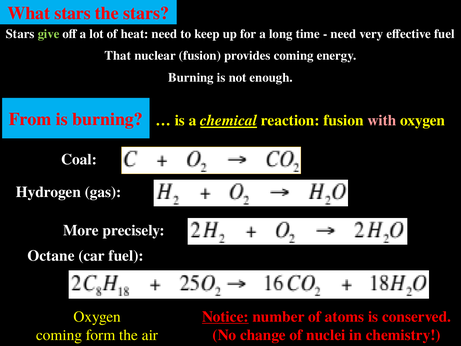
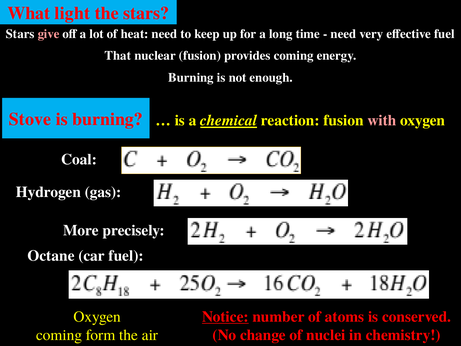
What stars: stars -> light
give colour: light green -> pink
From: From -> Stove
